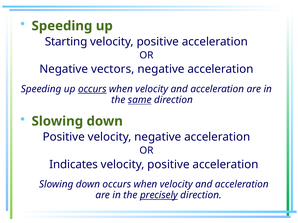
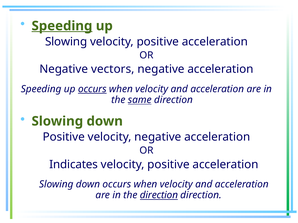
Speeding at (62, 26) underline: none -> present
Starting at (66, 42): Starting -> Slowing
the precisely: precisely -> direction
